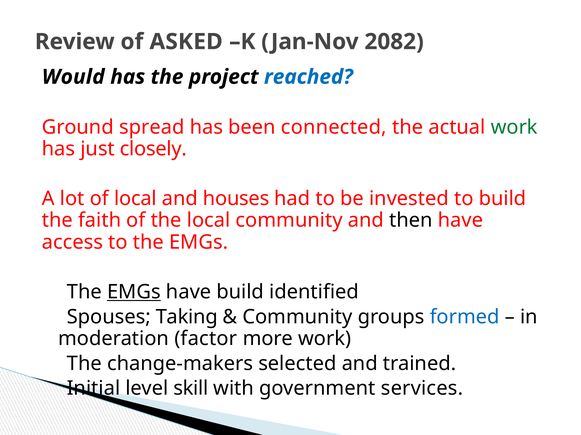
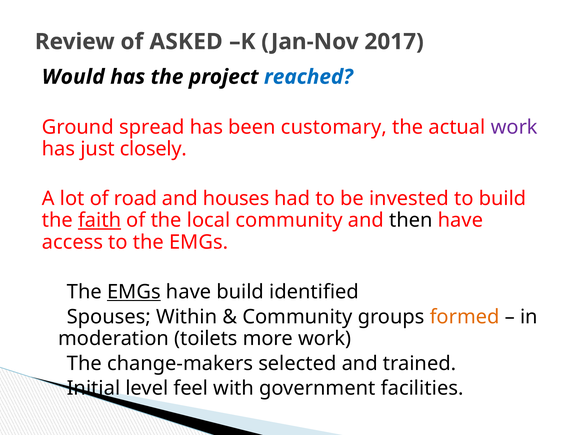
2082: 2082 -> 2017
connected: connected -> customary
work at (514, 127) colour: green -> purple
of local: local -> road
faith underline: none -> present
Taking: Taking -> Within
formed colour: blue -> orange
factor: factor -> toilets
skill: skill -> feel
services: services -> facilities
